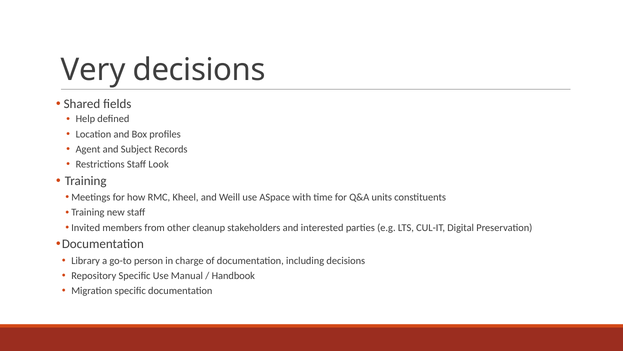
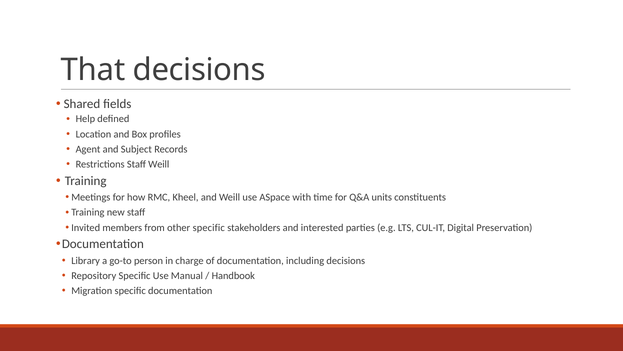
Very: Very -> That
Staff Look: Look -> Weill
other cleanup: cleanup -> specific
